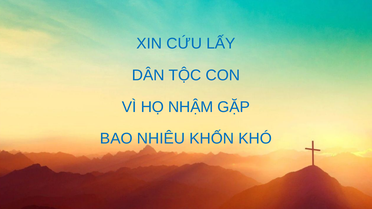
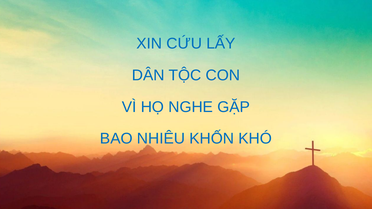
NHẬM: NHẬM -> NGHE
